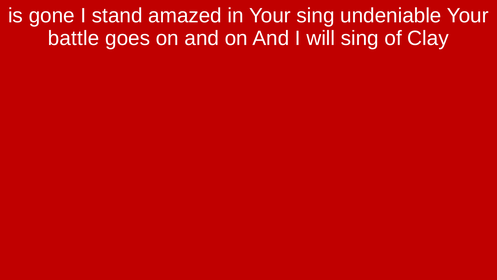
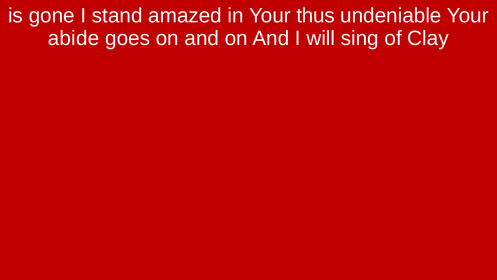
Your sing: sing -> thus
battle: battle -> abide
